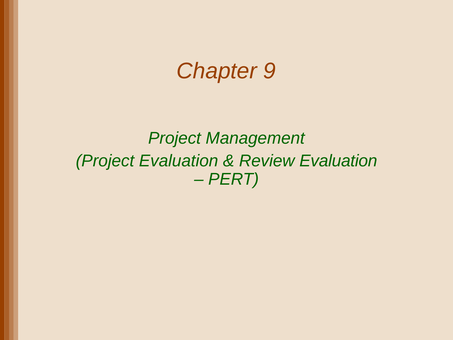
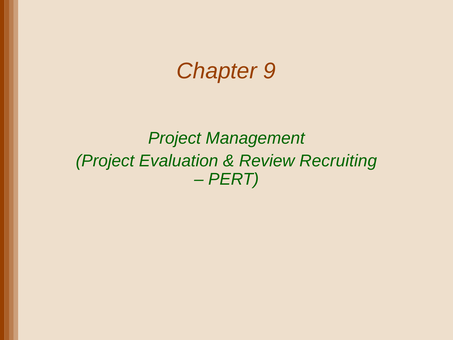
Review Evaluation: Evaluation -> Recruiting
